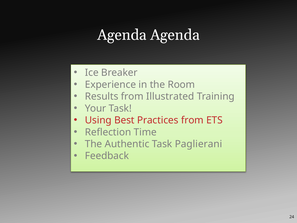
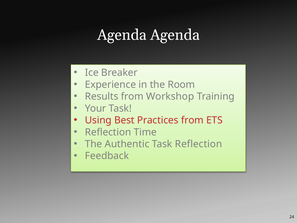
Illustrated: Illustrated -> Workshop
Task Paglierani: Paglierani -> Reflection
